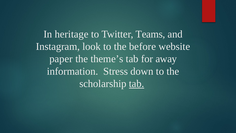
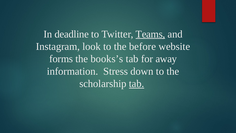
heritage: heritage -> deadline
Teams underline: none -> present
paper: paper -> forms
theme’s: theme’s -> books’s
